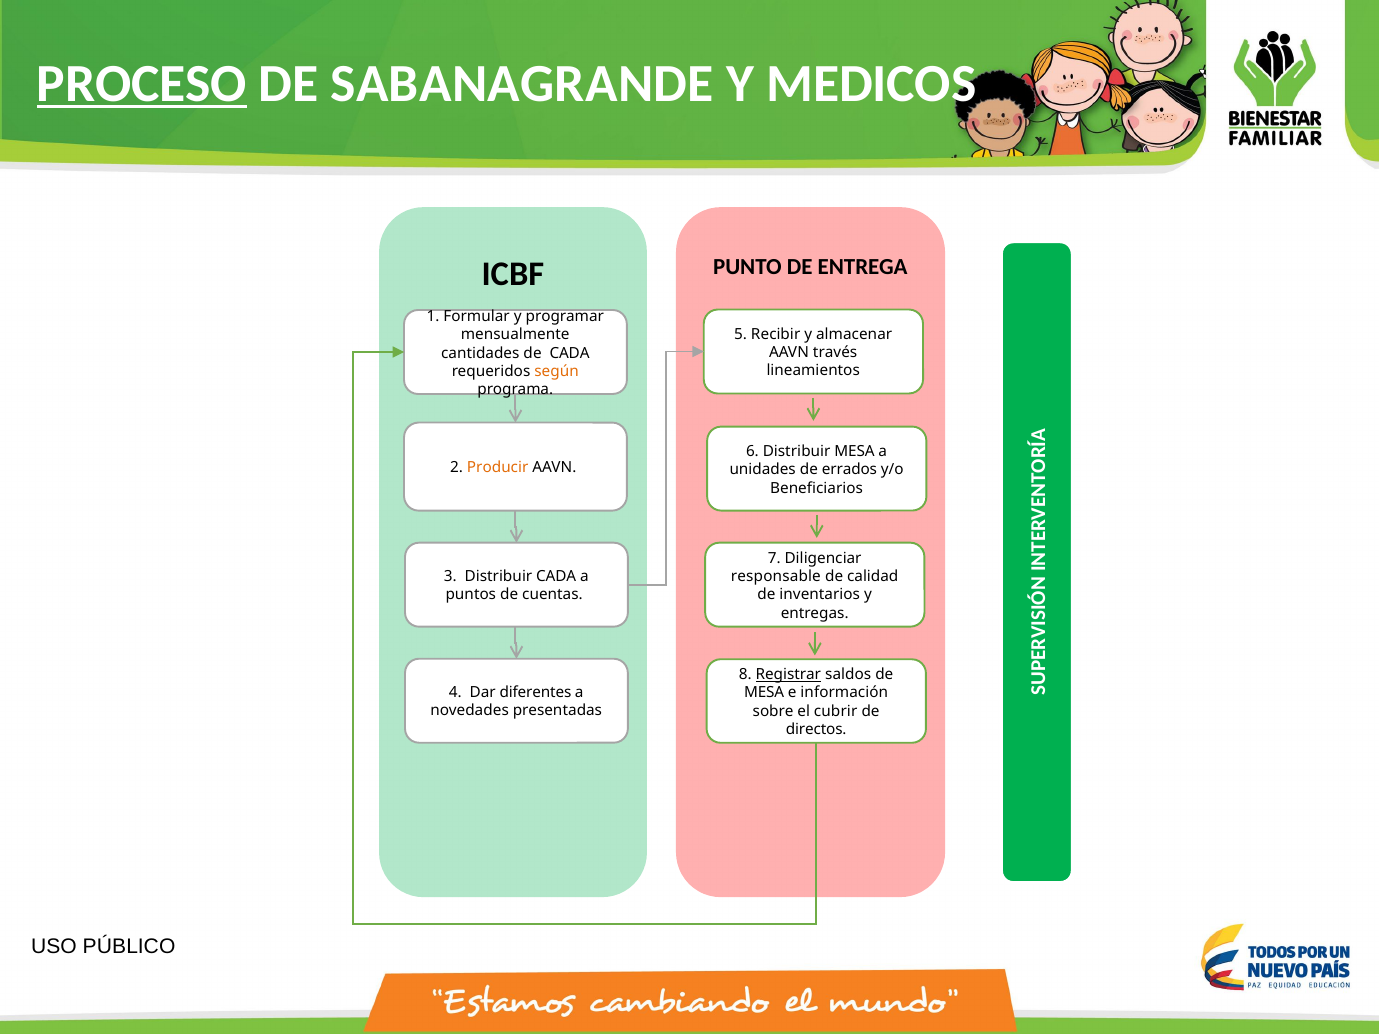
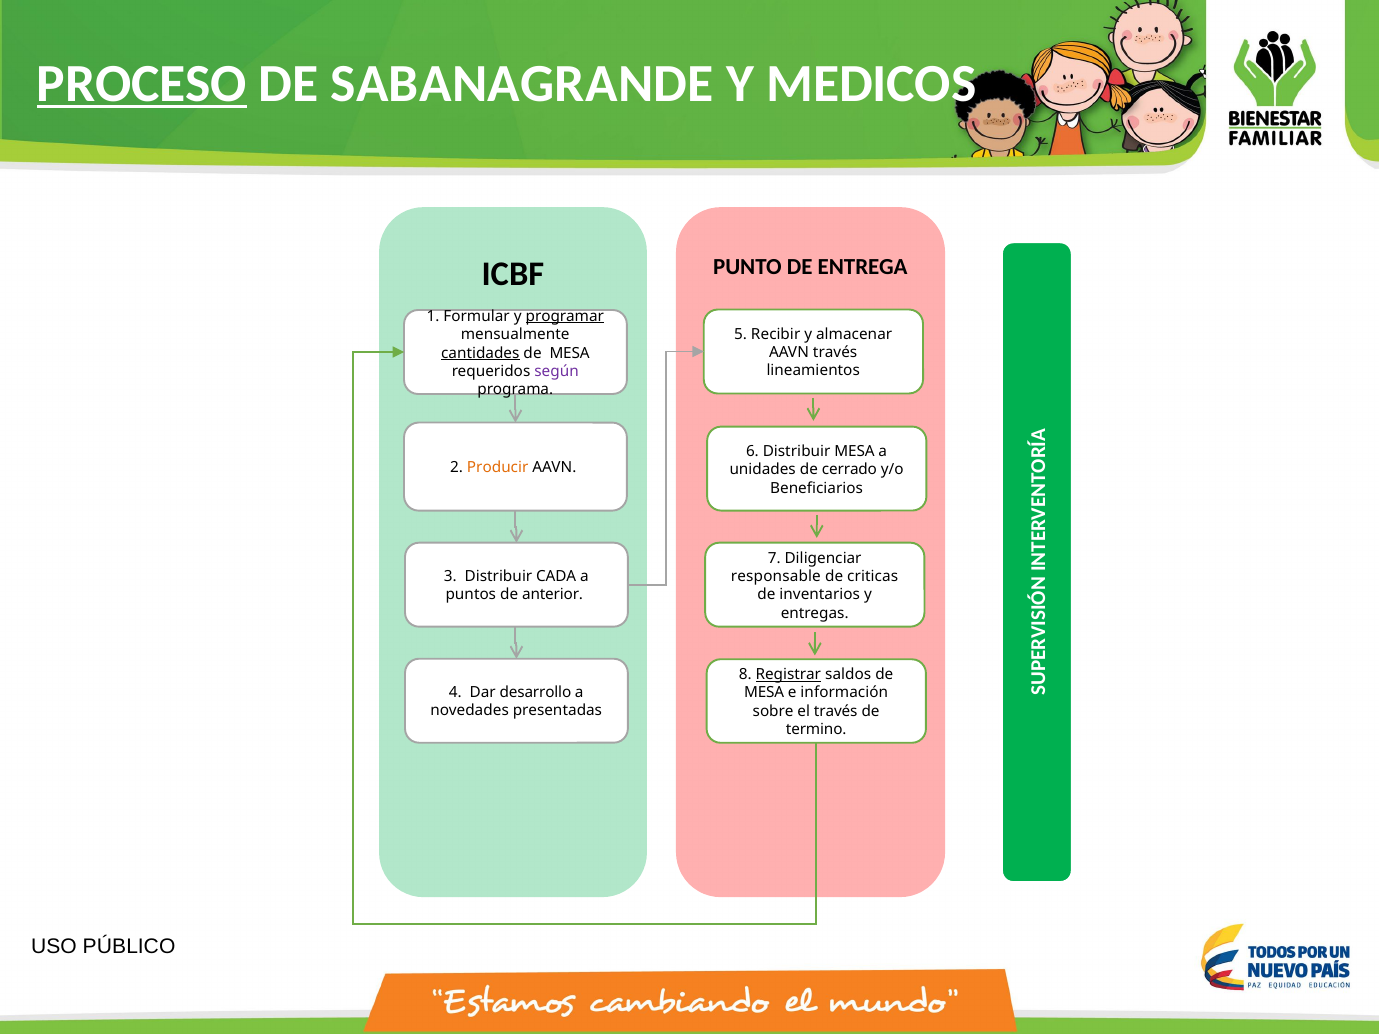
programar underline: none -> present
cantidades underline: none -> present
CADA at (570, 353): CADA -> MESA
según colour: orange -> purple
errados: errados -> cerrado
calidad: calidad -> criticas
cuentas: cuentas -> anterior
diferentes: diferentes -> desarrollo
el cubrir: cubrir -> través
directos: directos -> termino
